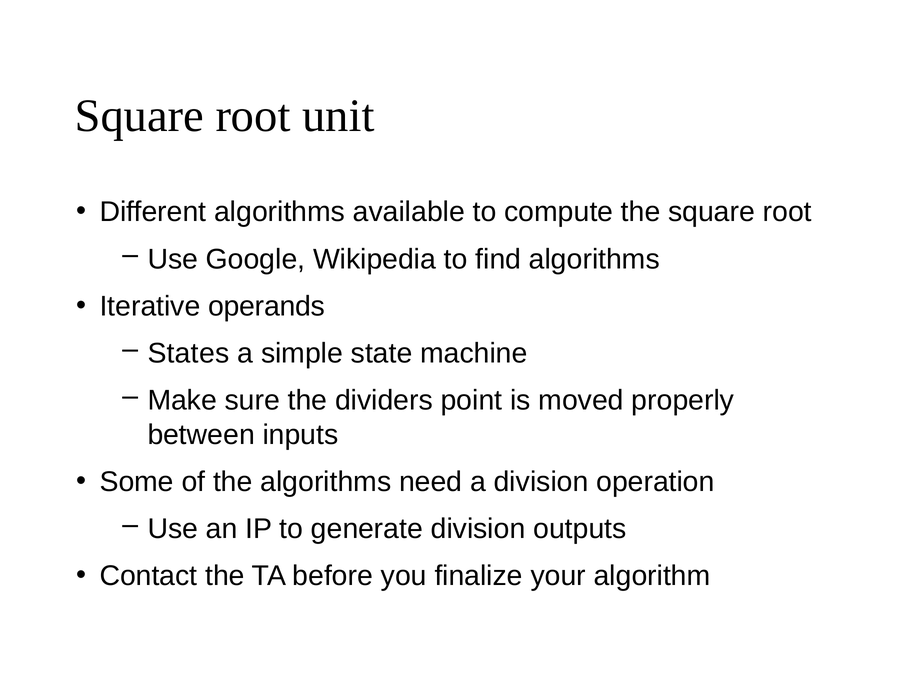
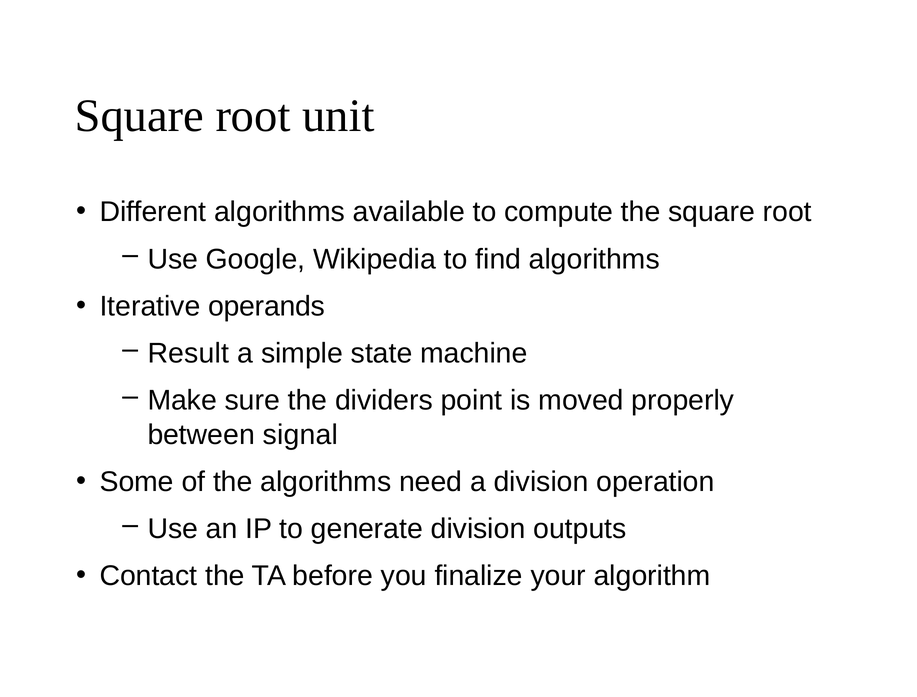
States: States -> Result
inputs: inputs -> signal
